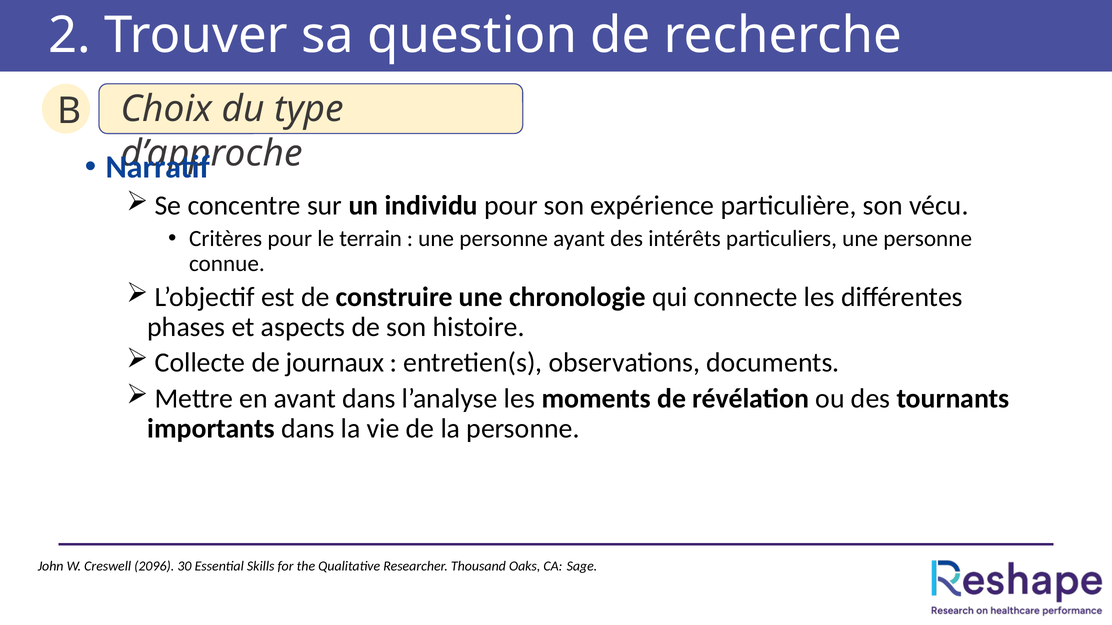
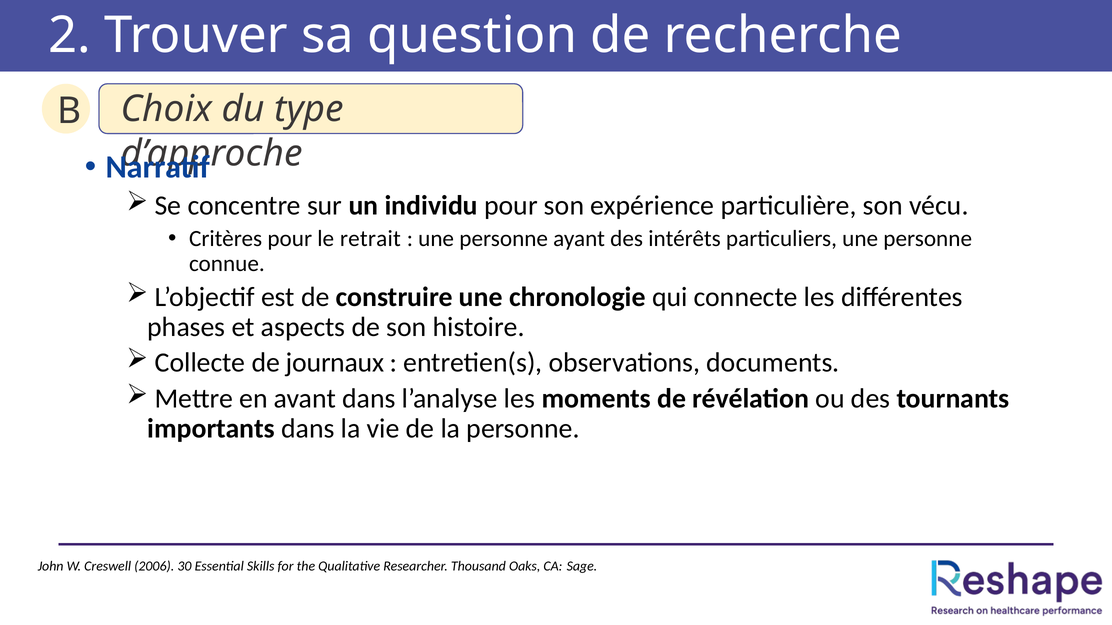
terrain: terrain -> retrait
2096: 2096 -> 2006
